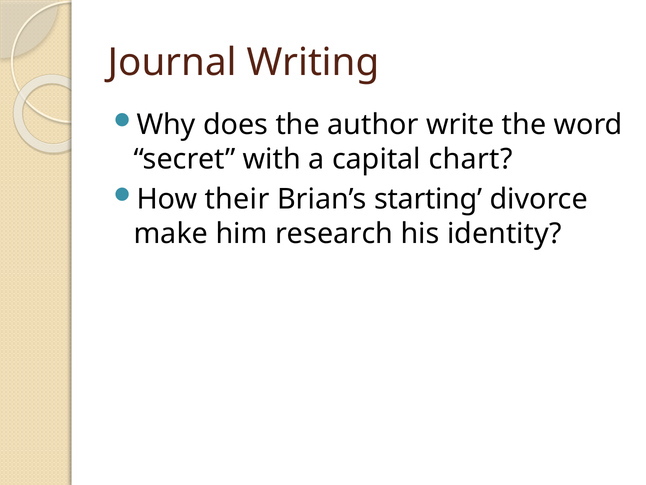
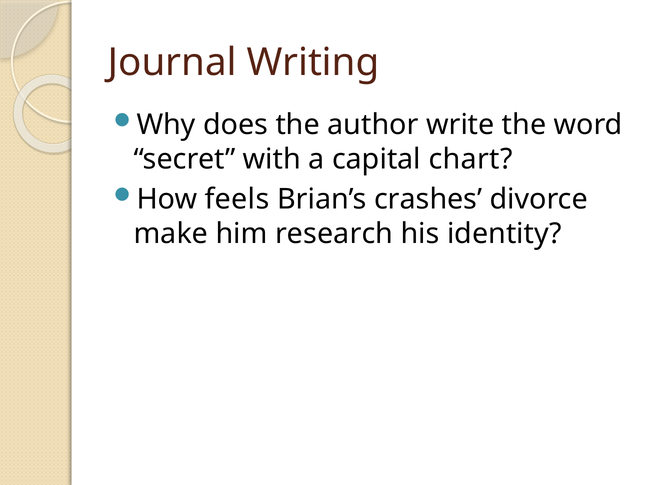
their: their -> feels
starting: starting -> crashes
